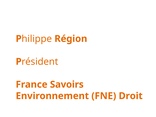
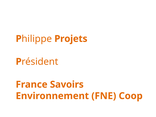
Région: Région -> Projets
Droit: Droit -> Coop
